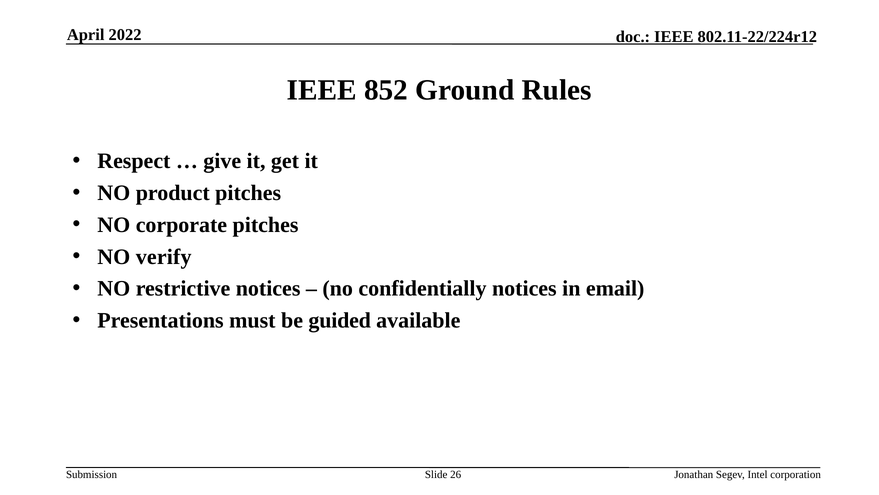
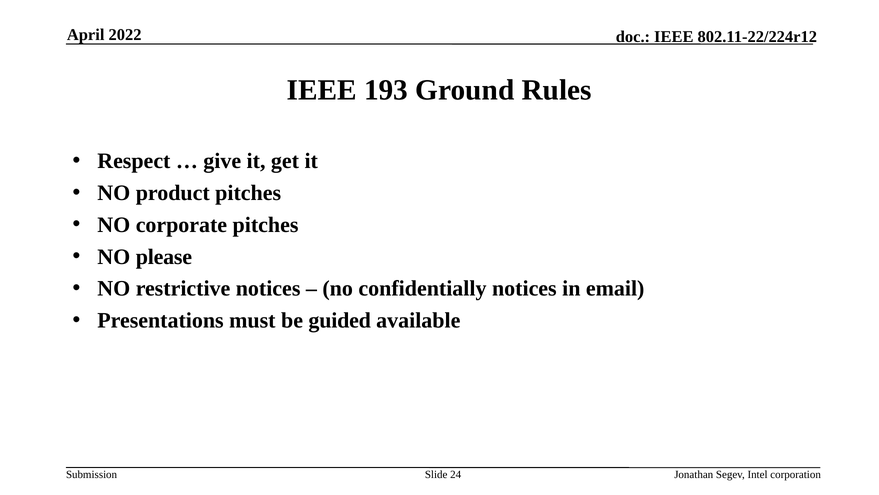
852: 852 -> 193
verify: verify -> please
26: 26 -> 24
